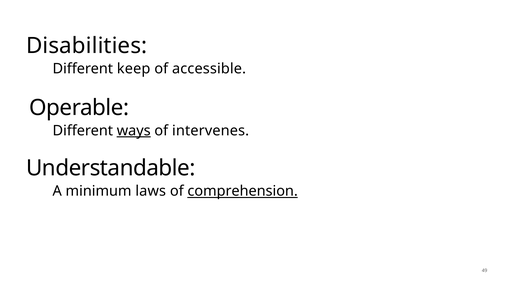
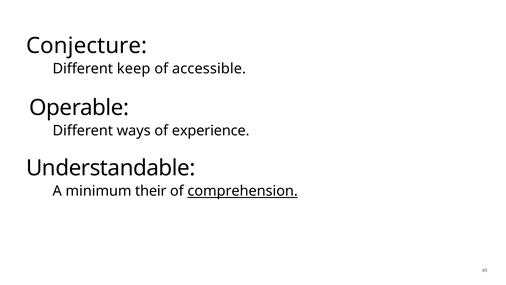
Disabilities: Disabilities -> Conjecture
ways underline: present -> none
intervenes: intervenes -> experience
laws: laws -> their
